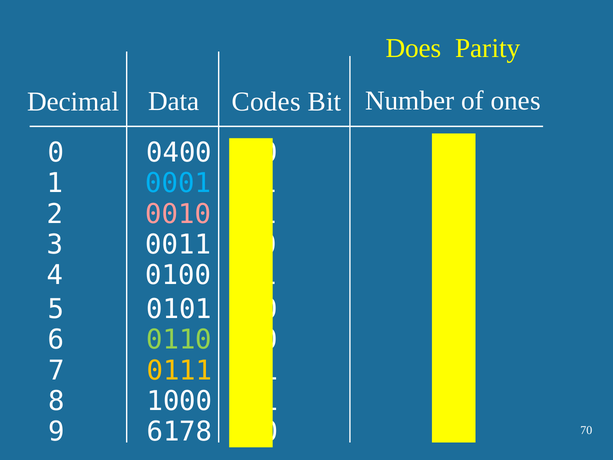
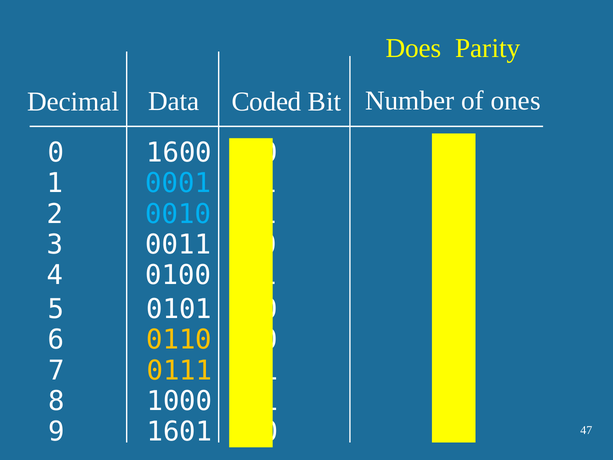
Codes: Codes -> Coded
0400: 0400 -> 1600
0010 colour: pink -> light blue
0110 colour: light green -> yellow
6178: 6178 -> 1601
70: 70 -> 47
